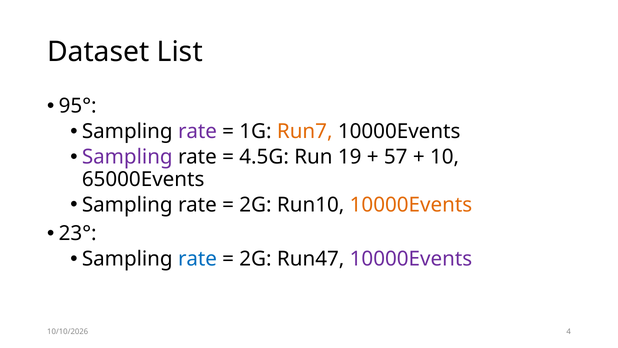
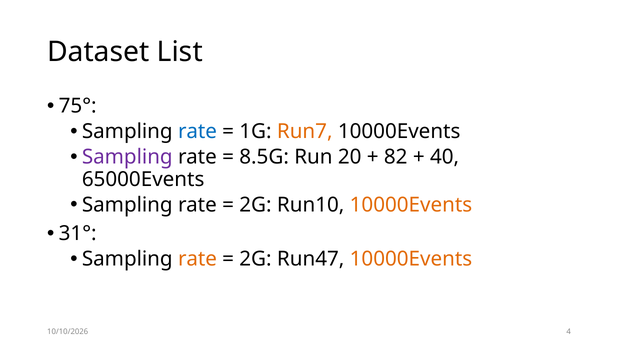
95°: 95° -> 75°
rate at (197, 131) colour: purple -> blue
4.5G: 4.5G -> 8.5G
19: 19 -> 20
57: 57 -> 82
10: 10 -> 40
23°: 23° -> 31°
rate at (197, 259) colour: blue -> orange
10000Events at (411, 259) colour: purple -> orange
